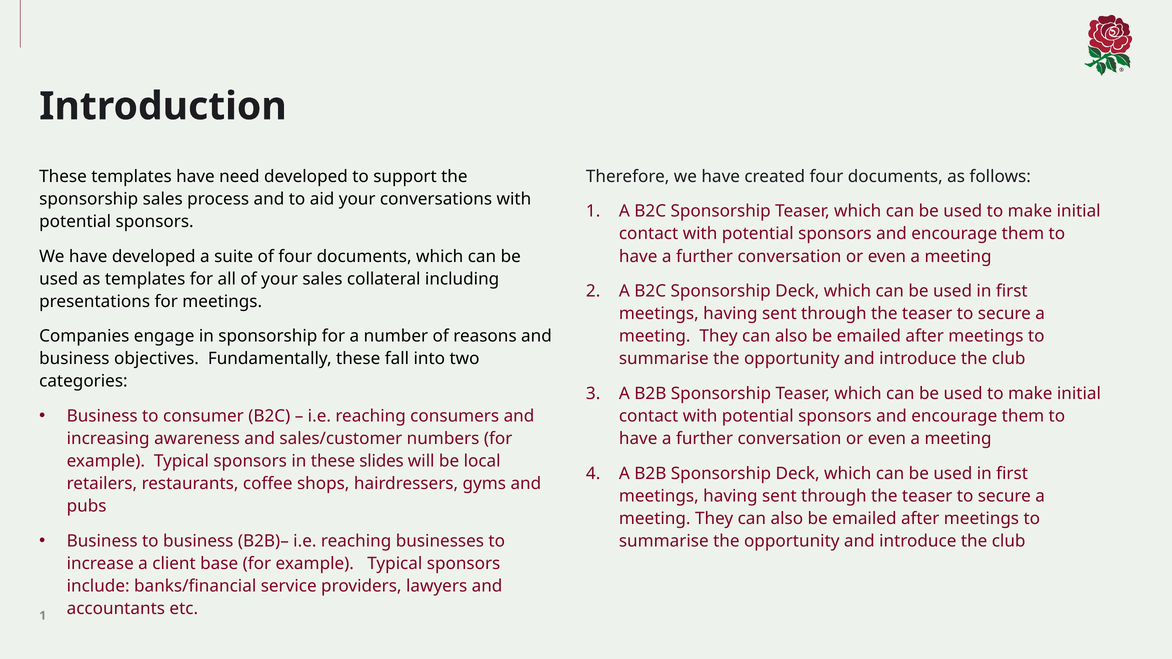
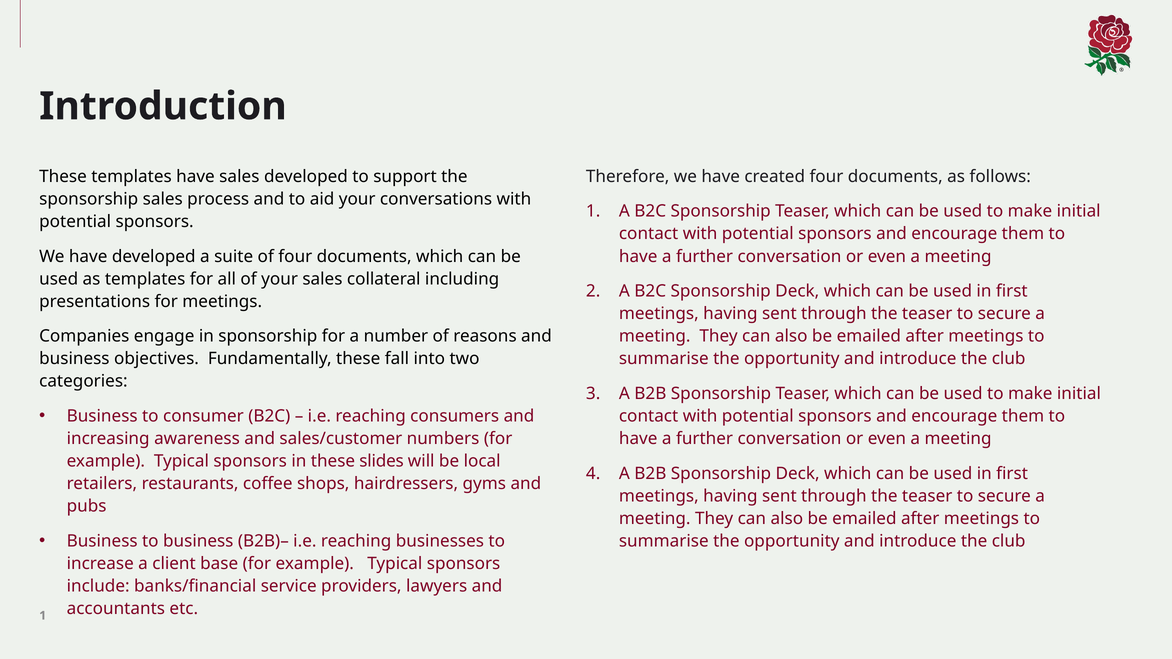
have need: need -> sales
